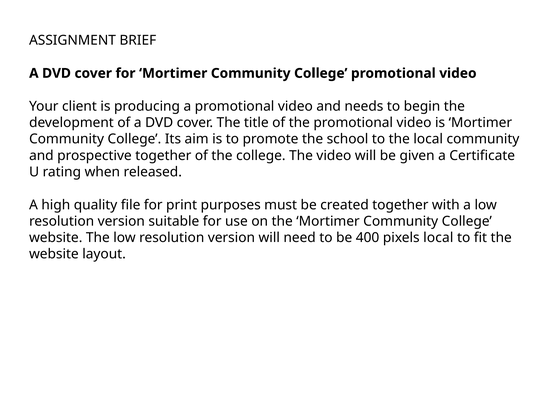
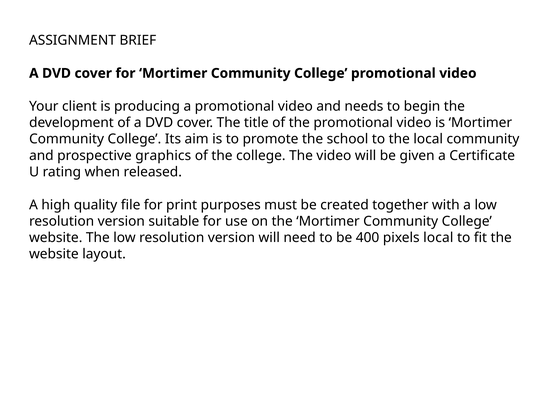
prospective together: together -> graphics
